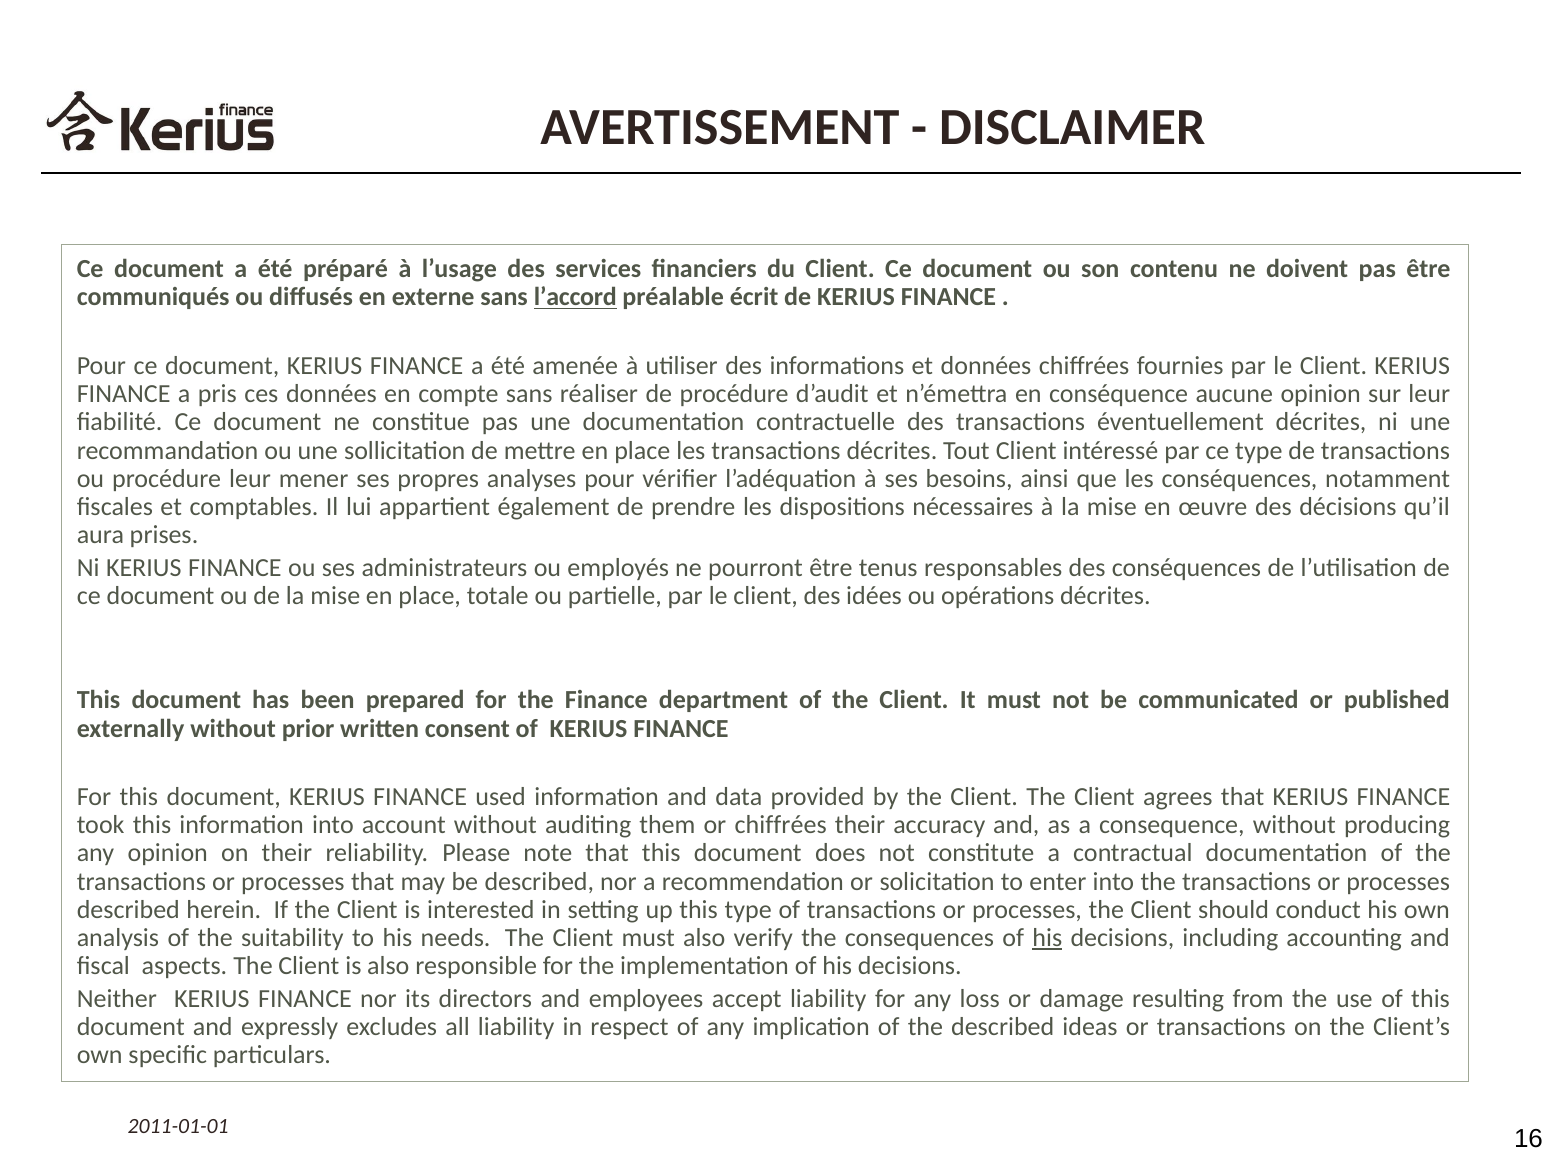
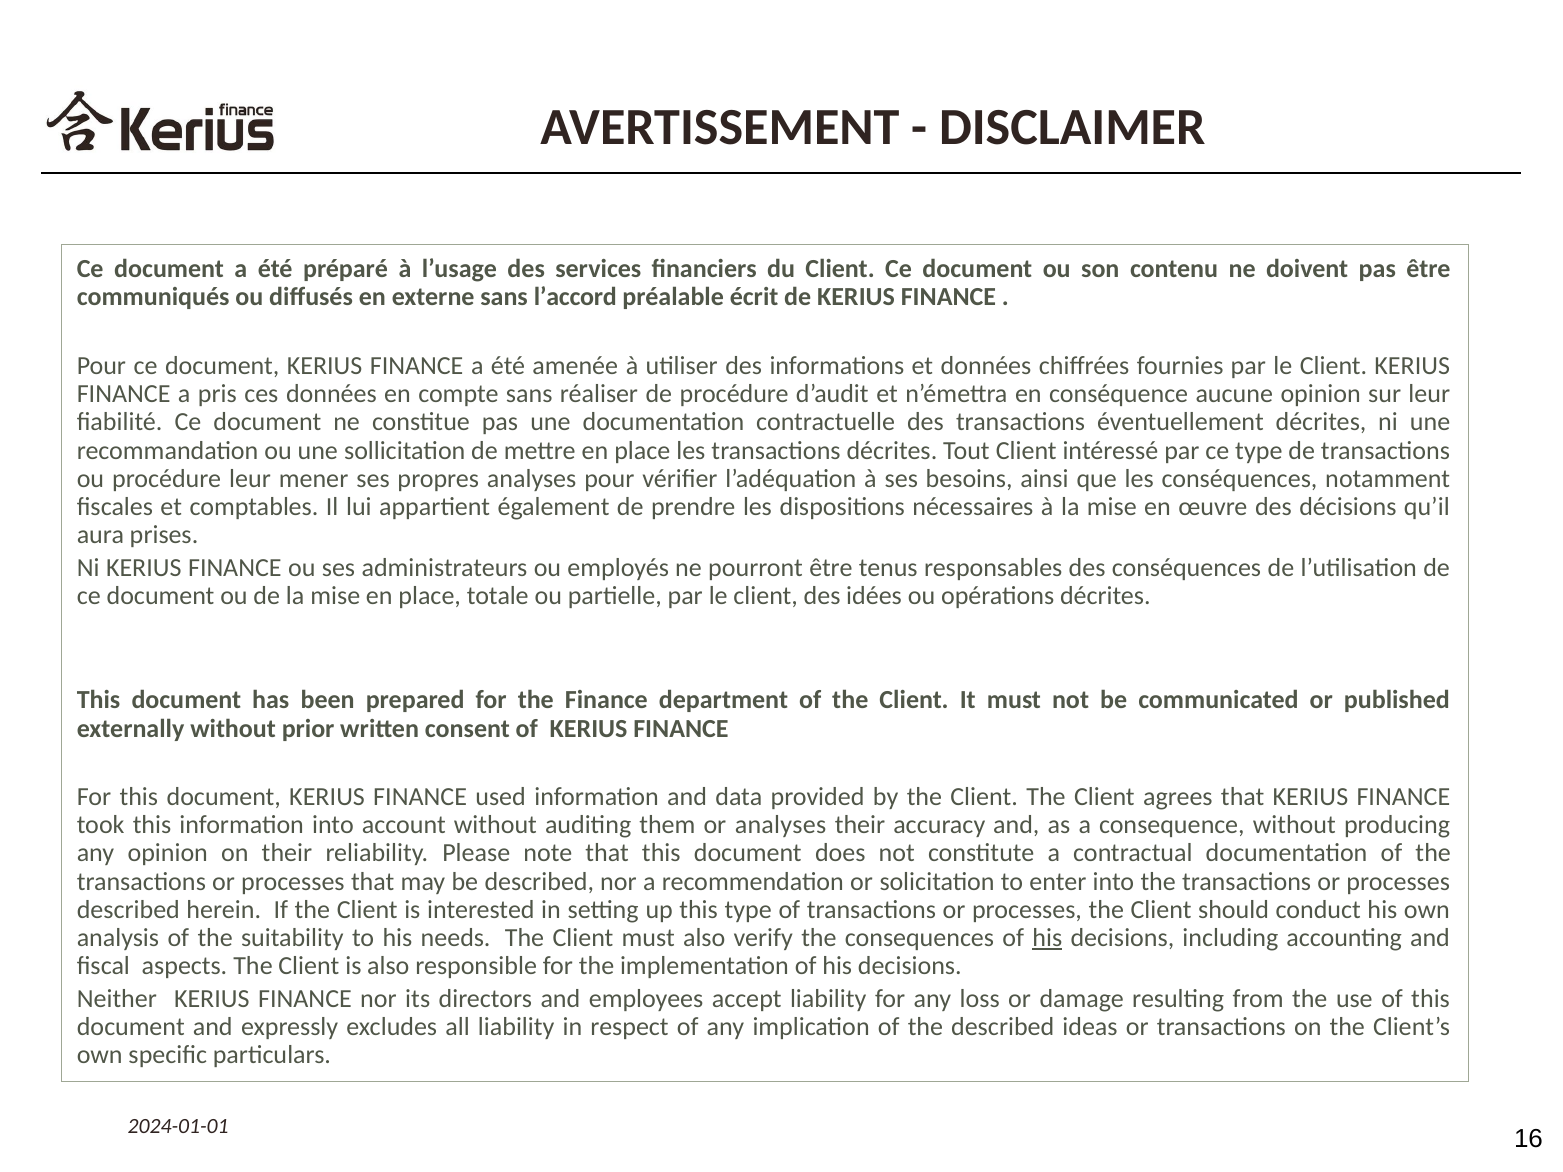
l’accord underline: present -> none
or chiffrées: chiffrées -> analyses
2011-01-01: 2011-01-01 -> 2024-01-01
